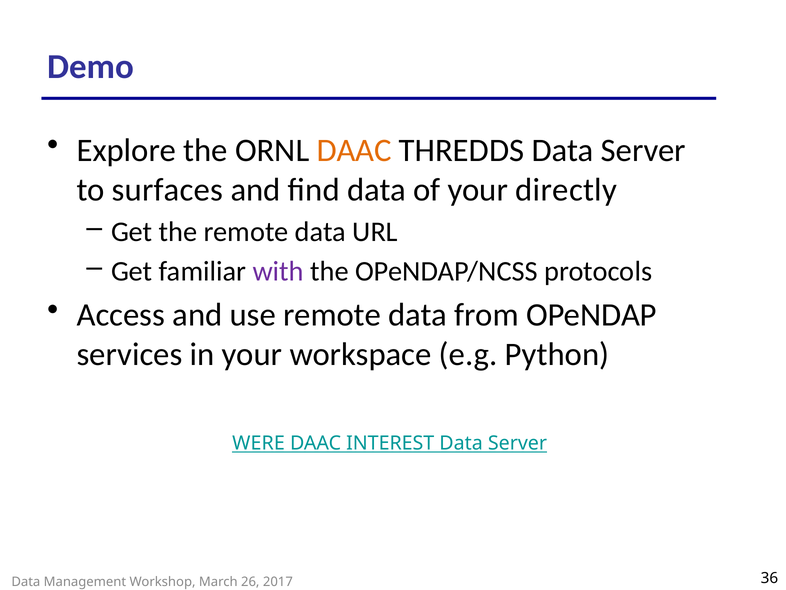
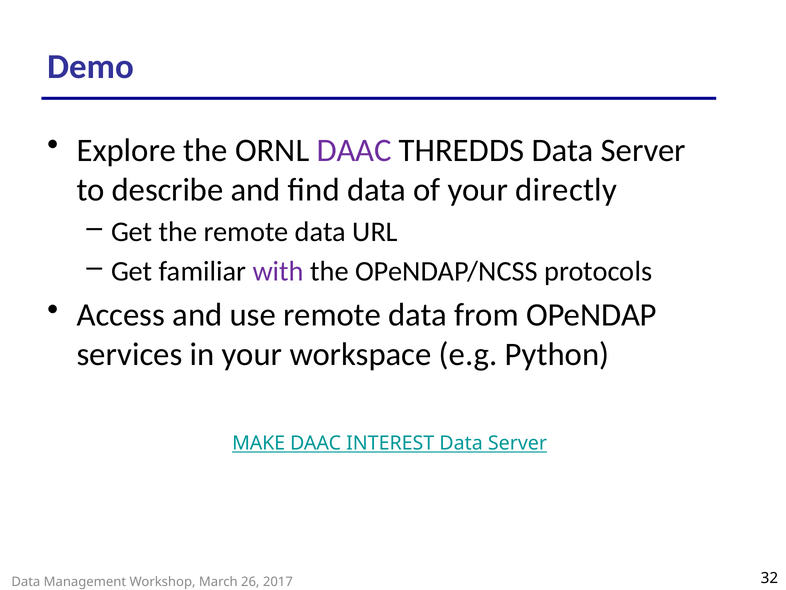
DAAC at (354, 150) colour: orange -> purple
surfaces: surfaces -> describe
WERE: WERE -> MAKE
36: 36 -> 32
